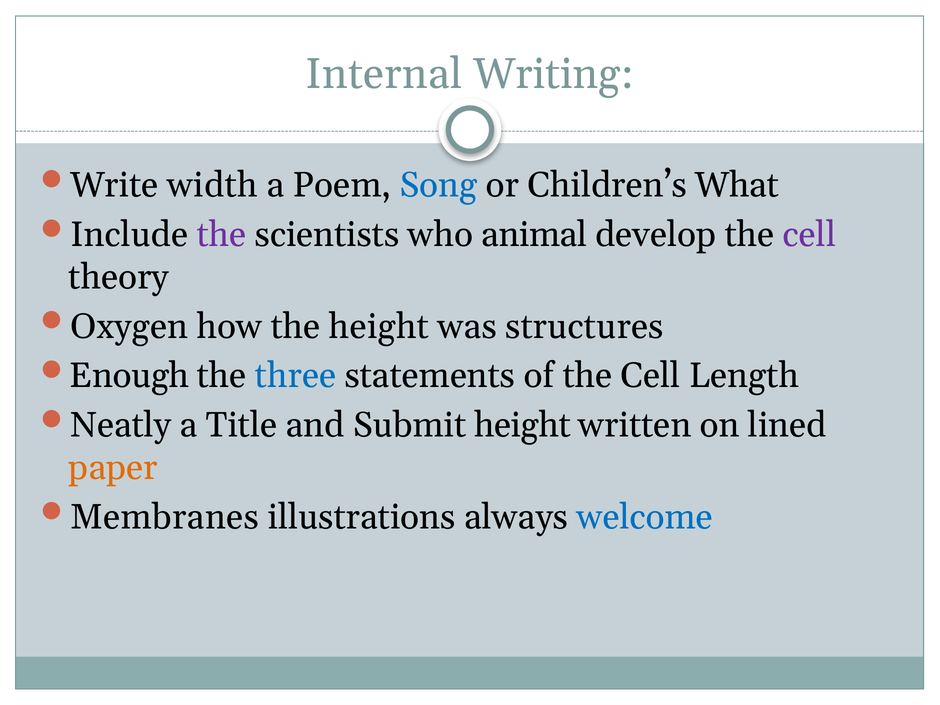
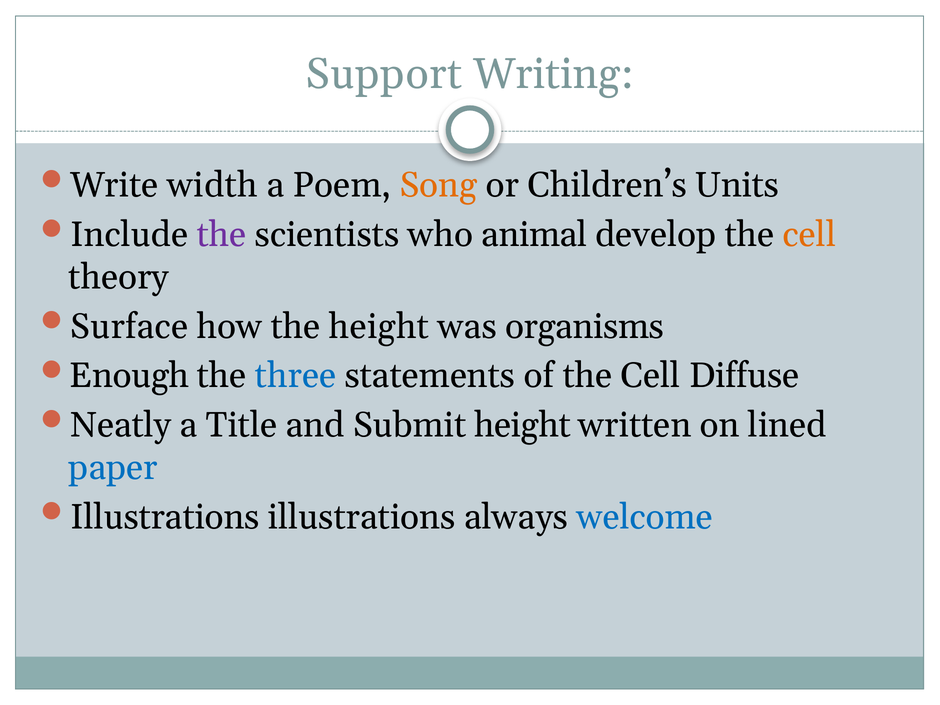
Internal: Internal -> Support
Song colour: blue -> orange
What: What -> Units
cell at (810, 235) colour: purple -> orange
Oxygen: Oxygen -> Surface
structures: structures -> organisms
Length: Length -> Diffuse
paper colour: orange -> blue
Membranes at (165, 517): Membranes -> Illustrations
